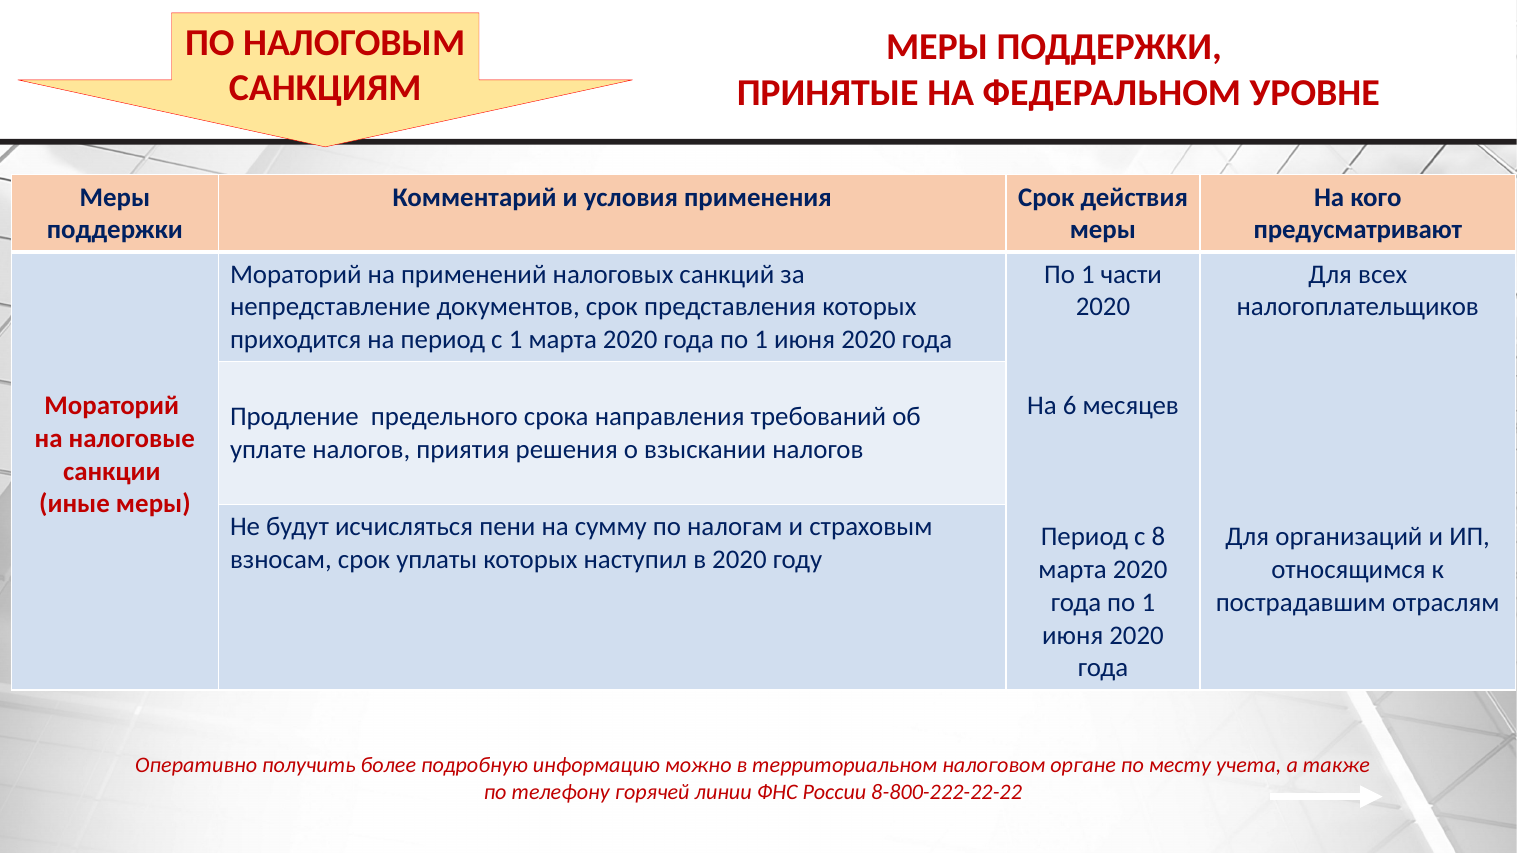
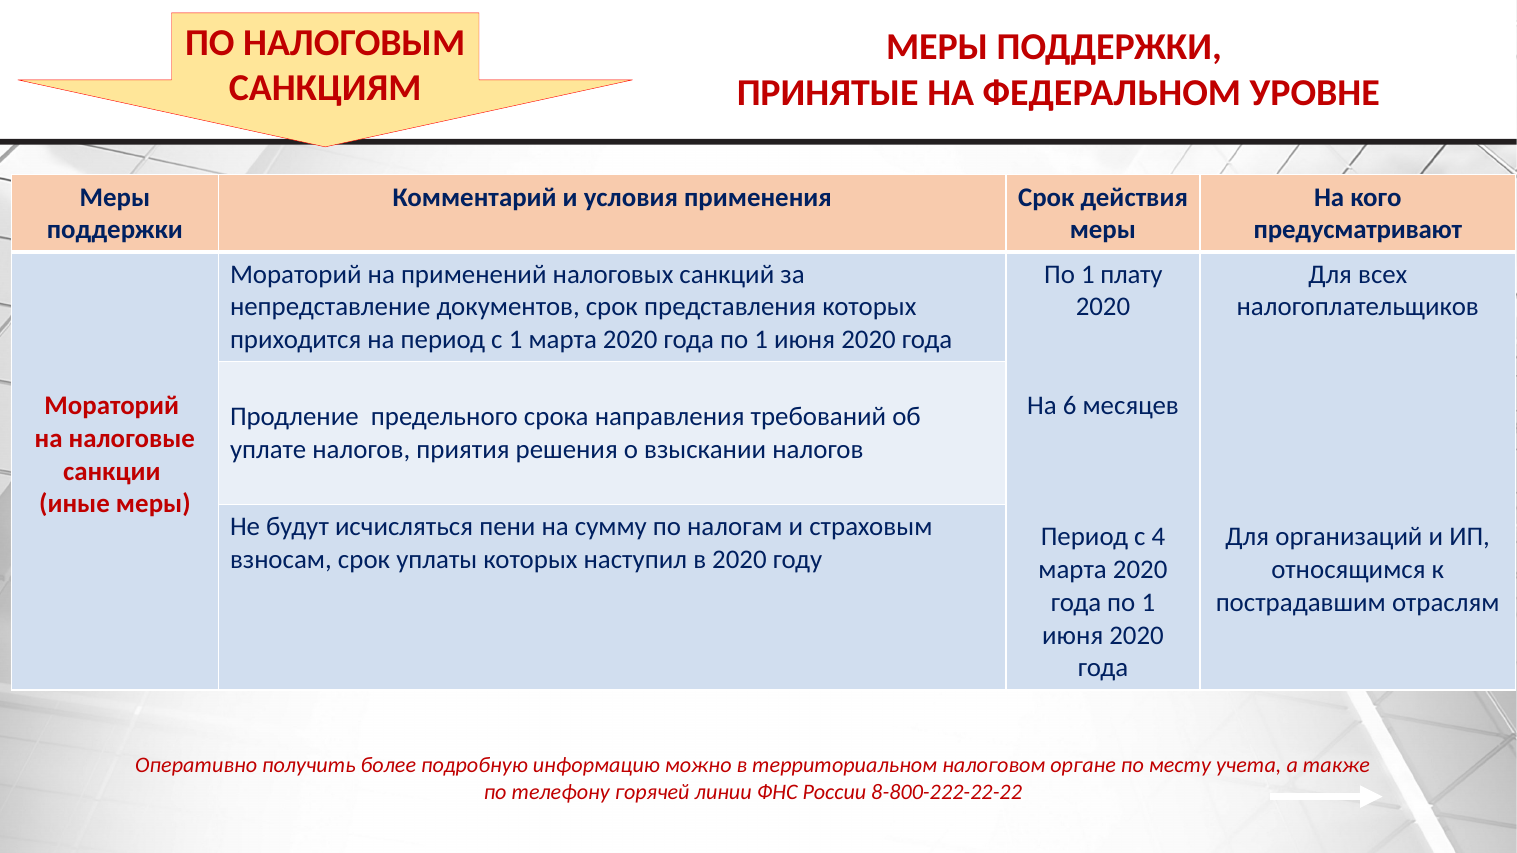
части: части -> плату
8: 8 -> 4
